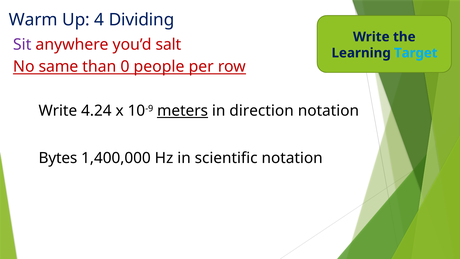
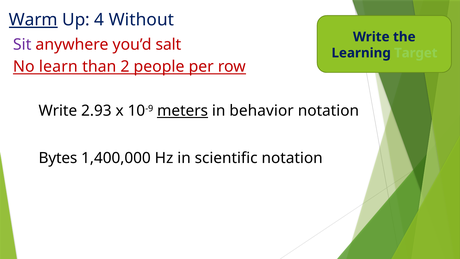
Warm underline: none -> present
Dividing: Dividing -> Without
Target colour: light blue -> light green
same: same -> learn
0: 0 -> 2
4.24: 4.24 -> 2.93
direction: direction -> behavior
